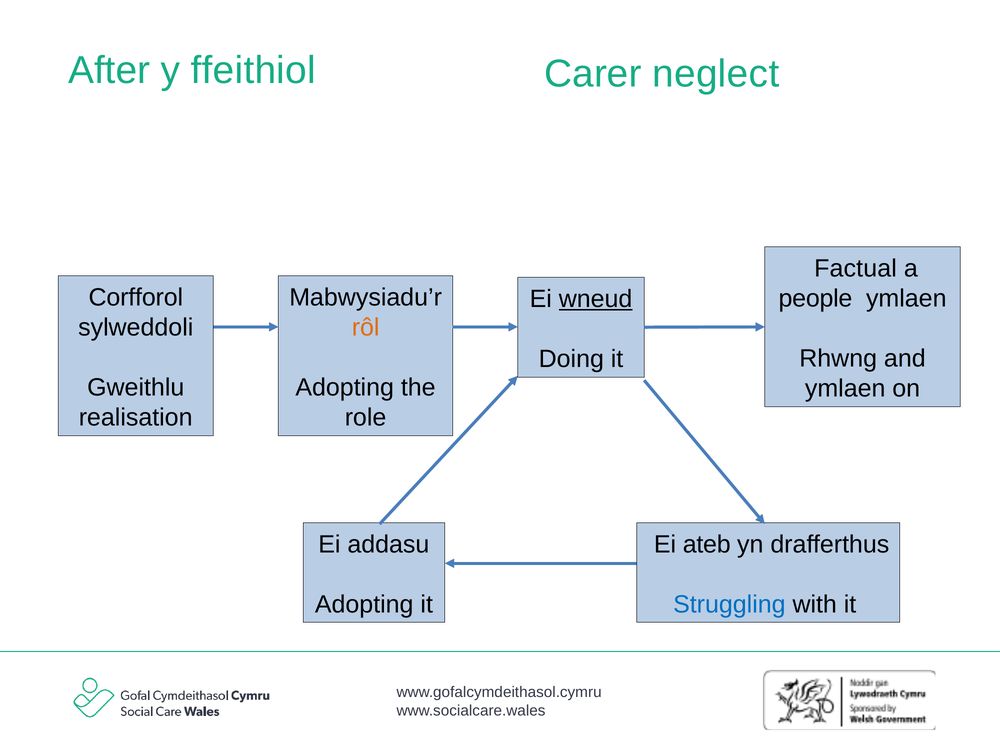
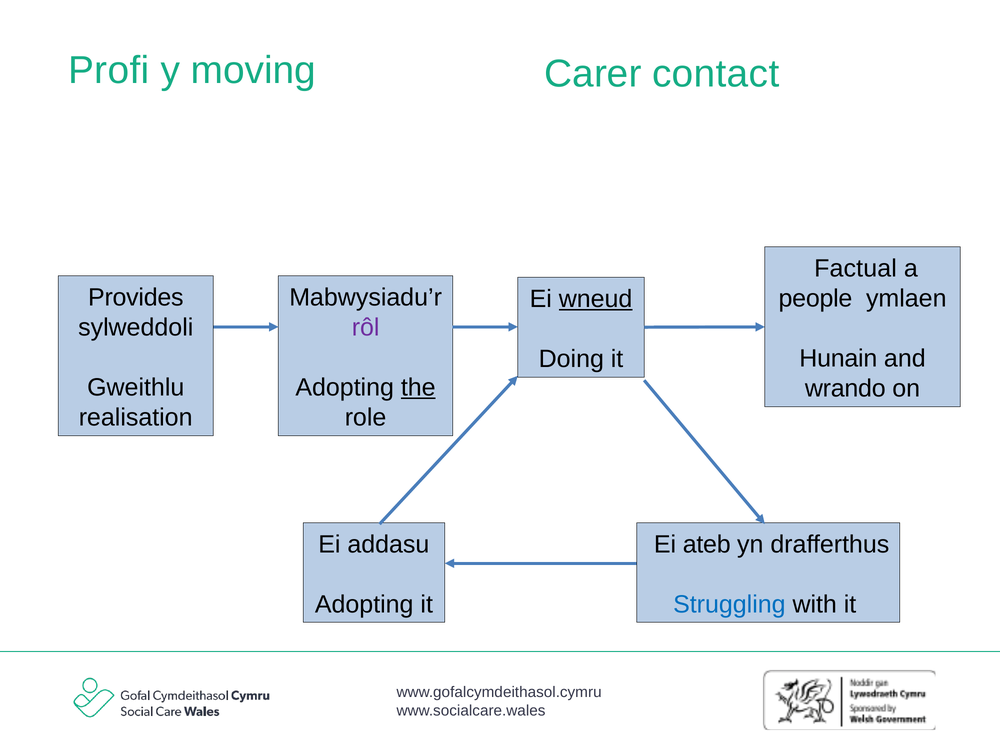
After: After -> Profi
ffeithiol: ffeithiol -> moving
neglect: neglect -> contact
Corfforol: Corfforol -> Provides
rôl colour: orange -> purple
Rhwng: Rhwng -> Hunain
the underline: none -> present
ymlaen at (845, 389): ymlaen -> wrando
